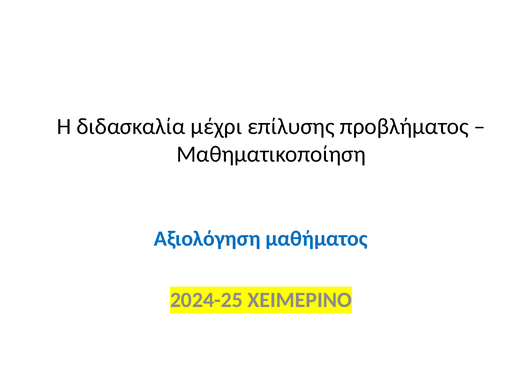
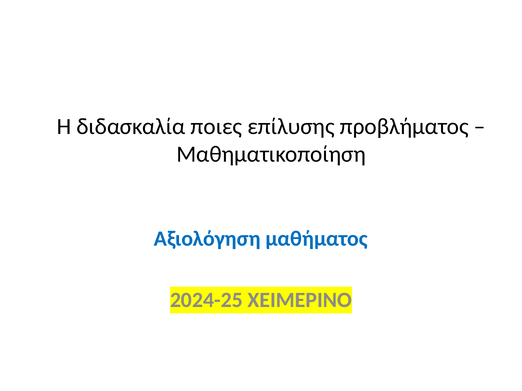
μέχρι: μέχρι -> ποιες
